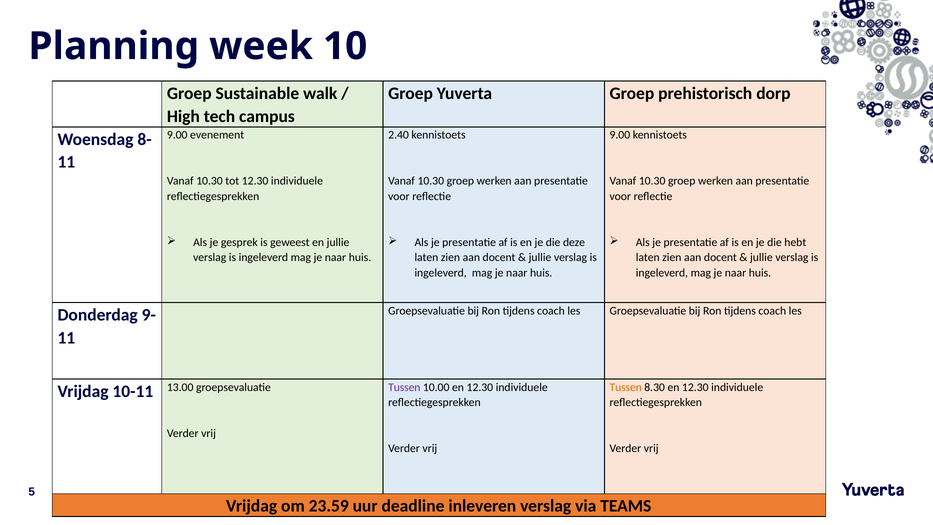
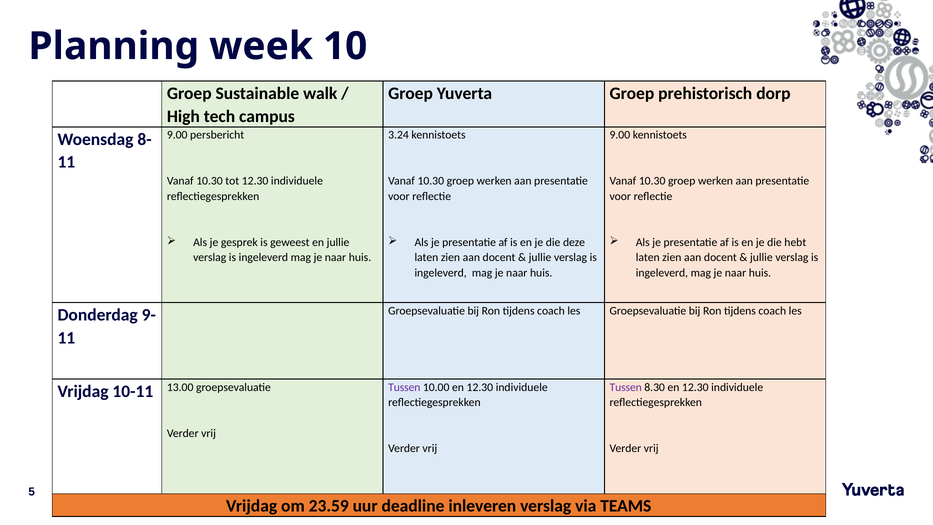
evenement: evenement -> persbericht
2.40: 2.40 -> 3.24
Tussen at (626, 387) colour: orange -> purple
